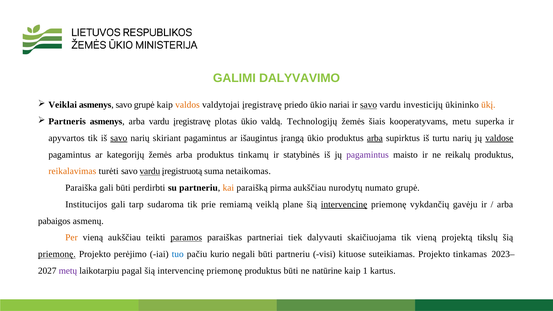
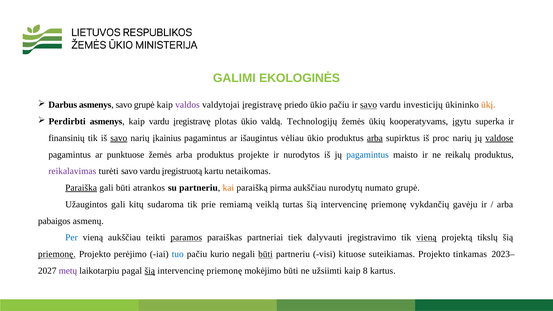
DALYVAVIMO: DALYVAVIMO -> EKOLOGINĖS
Veiklai: Veiklai -> Darbus
valdos colour: orange -> purple
ūkio nariai: nariai -> pačiu
Partneris: Partneris -> Perdirbti
asmenys arba: arba -> kaip
šiais: šiais -> ūkių
metu: metu -> įgytu
apyvartos: apyvartos -> finansinių
skiriant: skiriant -> įkainius
įrangą: įrangą -> vėliau
turtu: turtu -> proc
kategorijų: kategorijų -> punktuose
tinkamų: tinkamų -> projekte
statybinės: statybinės -> nurodytos
pagamintus at (368, 155) colour: purple -> blue
reikalavimas colour: orange -> purple
vardu at (150, 171) underline: present -> none
suma: suma -> kartu
Paraiška underline: none -> present
perdirbti: perdirbti -> atrankos
Institucijos: Institucijos -> Užaugintos
tarp: tarp -> kitų
plane: plane -> turtas
intervencinę at (344, 204) underline: present -> none
Per colour: orange -> blue
skaičiuojama: skaičiuojama -> įregistravimo
vieną at (426, 238) underline: none -> present
būti at (265, 254) underline: none -> present
šią at (150, 271) underline: none -> present
priemonę produktus: produktus -> mokėjimo
natūrine: natūrine -> užsiimti
1: 1 -> 8
